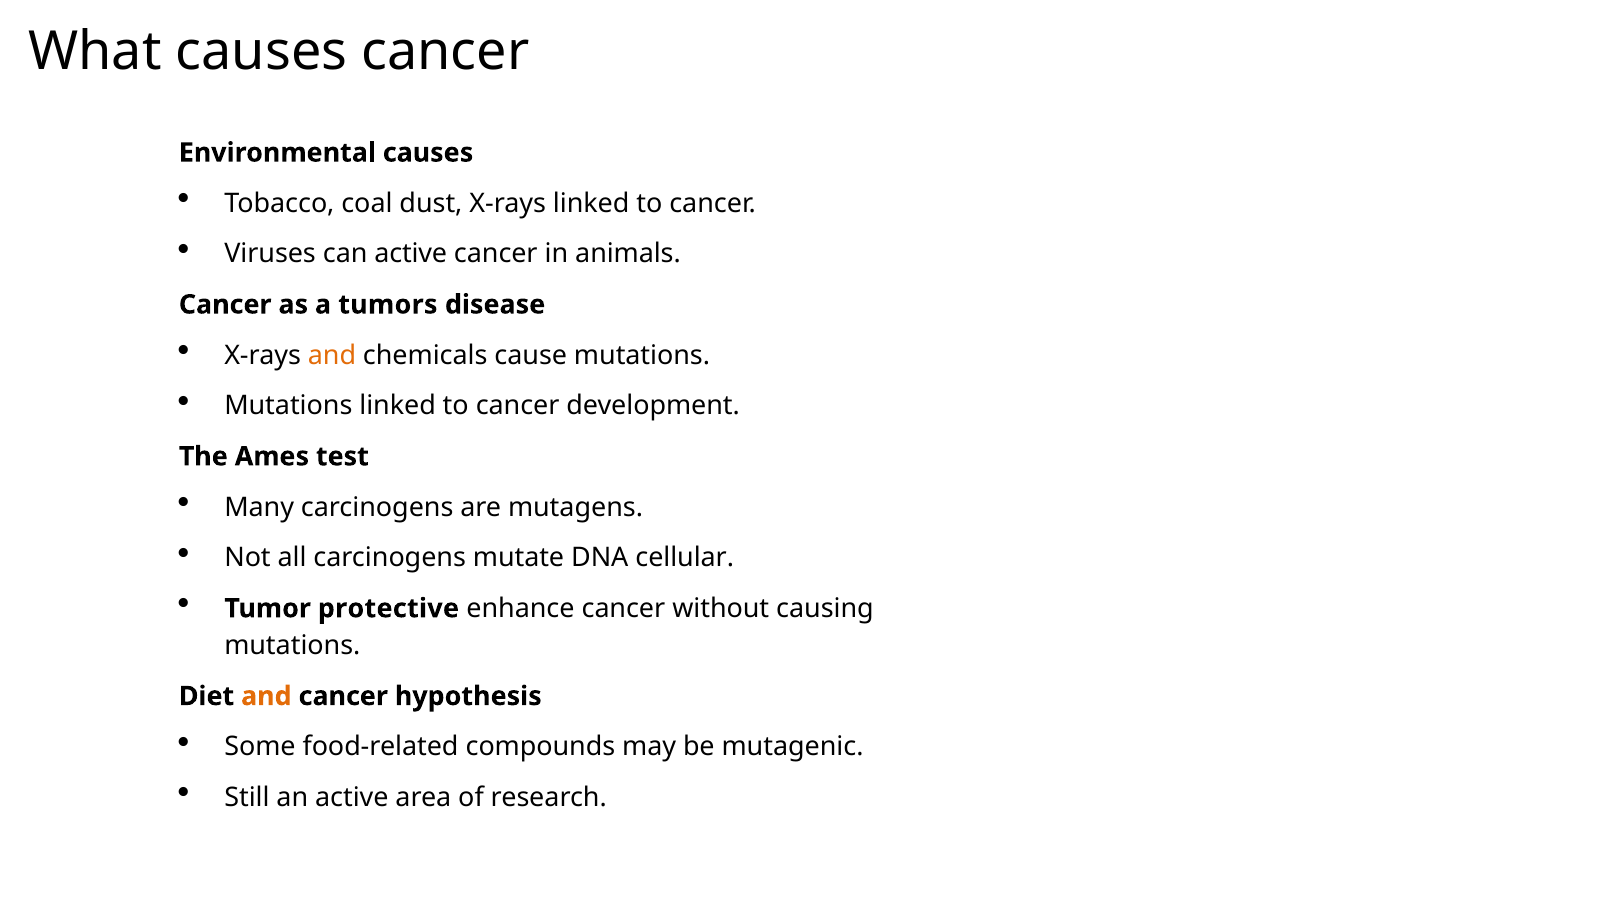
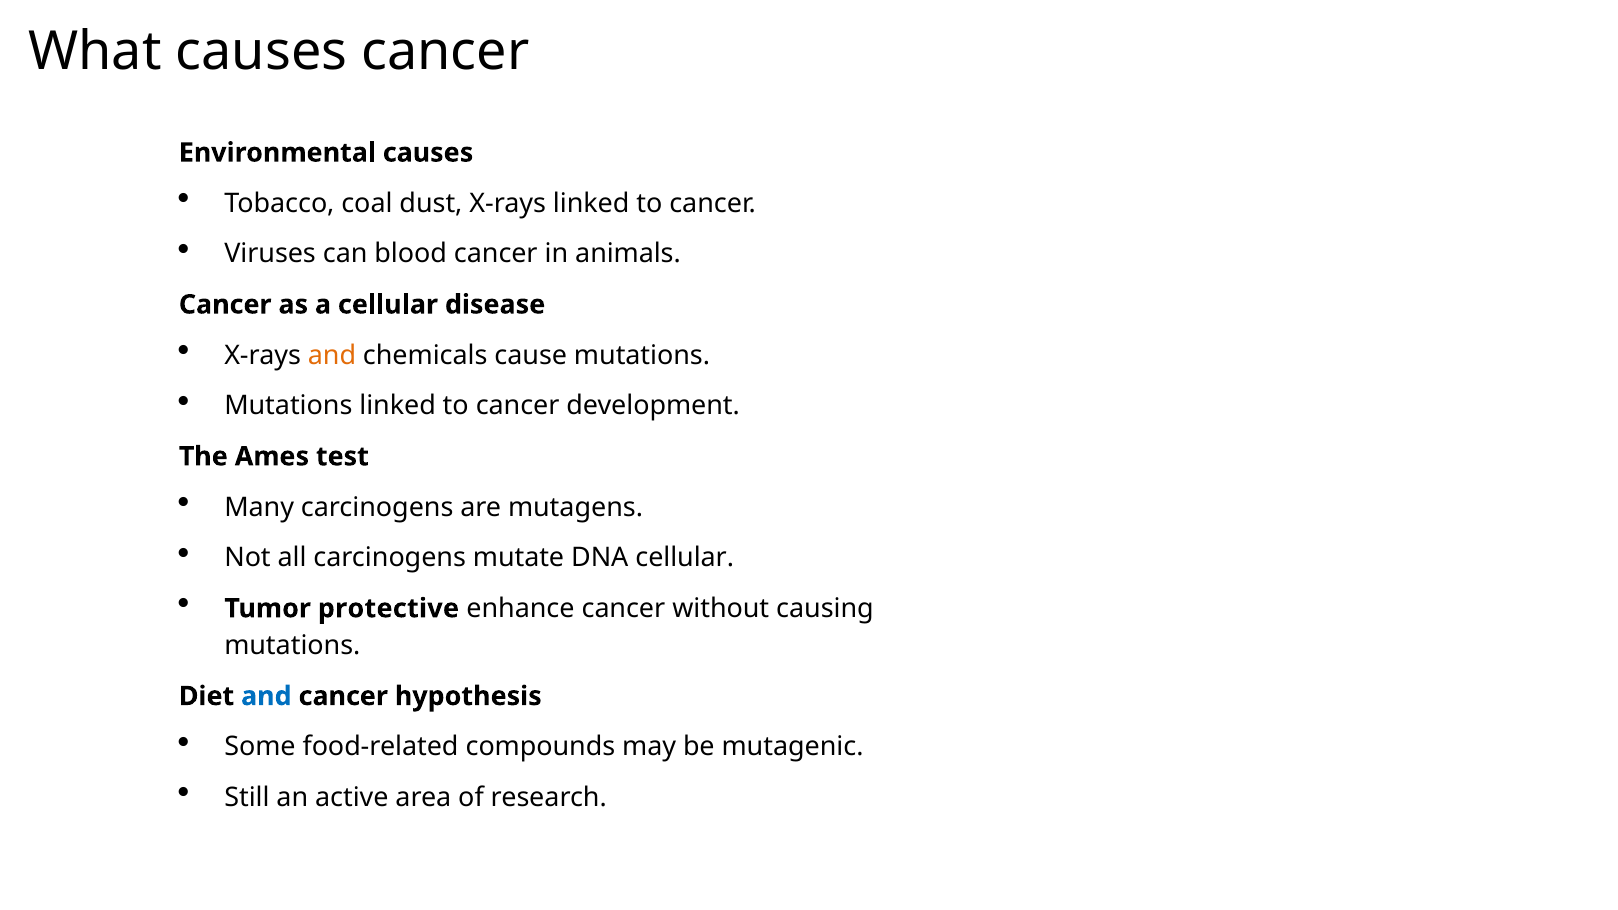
can active: active -> blood
a tumors: tumors -> cellular
and at (266, 696) colour: orange -> blue
